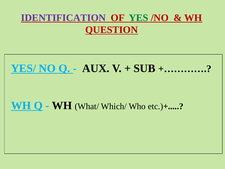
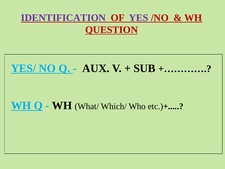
YES colour: green -> purple
